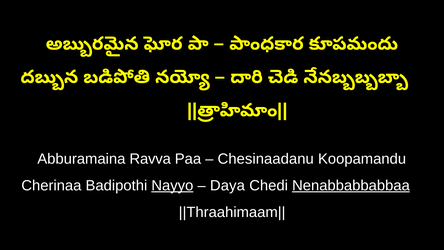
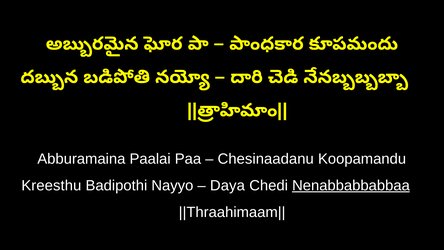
Ravva: Ravva -> Paalai
Cherinaa: Cherinaa -> Kreesthu
Nayyo underline: present -> none
